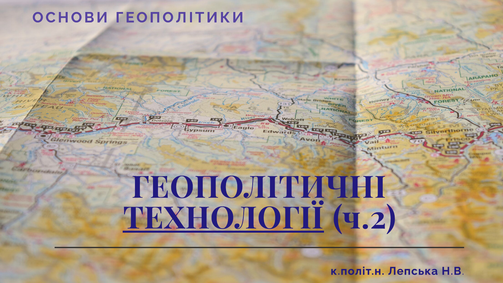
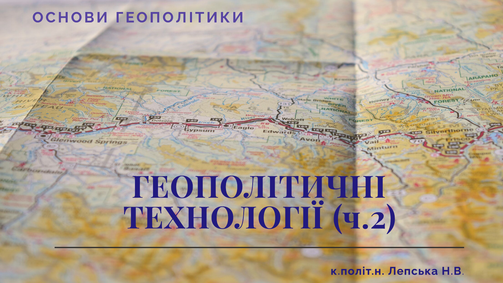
ТЕХНОЛОГІЇ underline: present -> none
